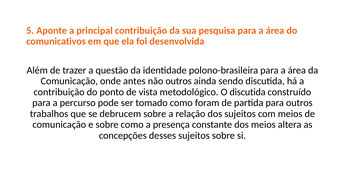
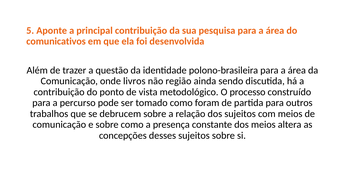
antes: antes -> livros
não outros: outros -> região
O discutida: discutida -> processo
